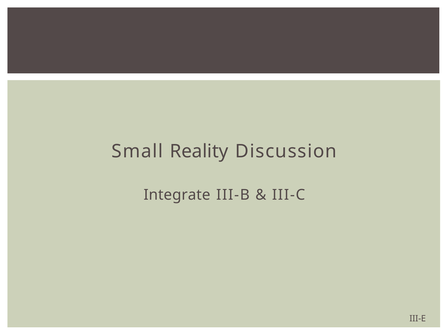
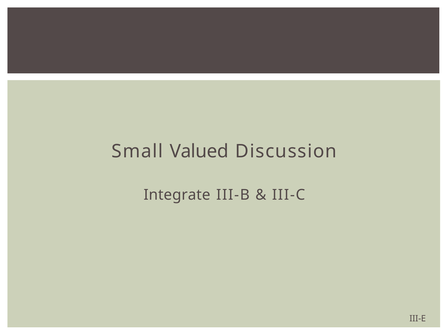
Reality: Reality -> Valued
